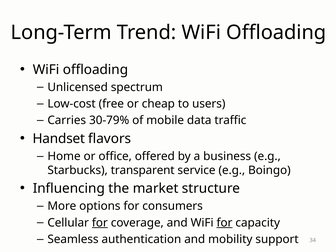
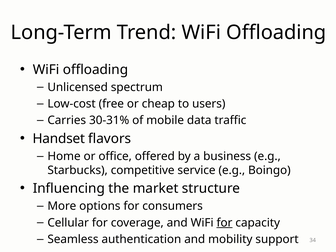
30-79%: 30-79% -> 30-31%
transparent: transparent -> competitive
for at (100, 223) underline: present -> none
